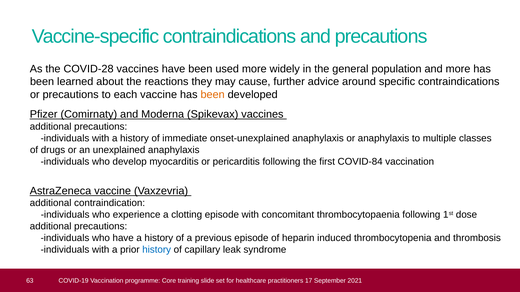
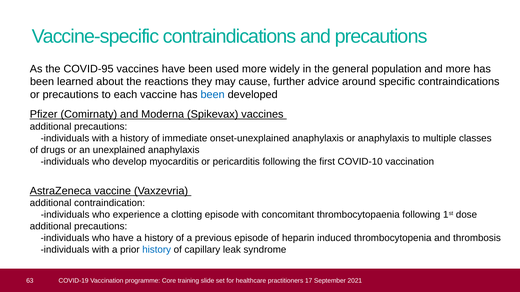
COVID-28: COVID-28 -> COVID-95
been at (213, 95) colour: orange -> blue
COVID-84: COVID-84 -> COVID-10
